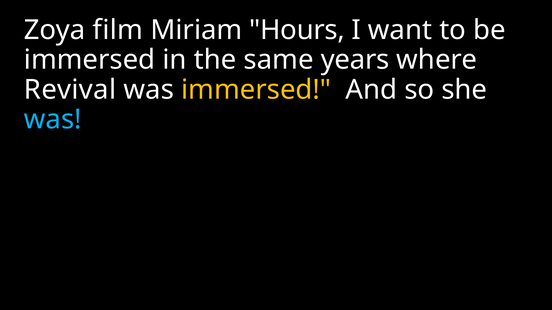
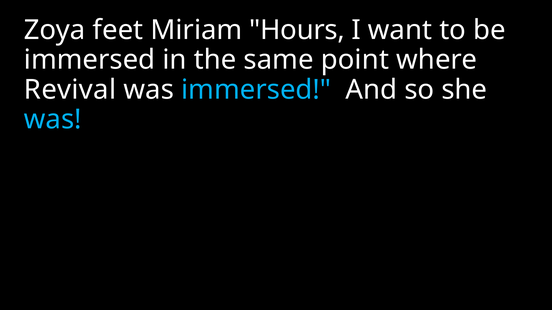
film: film -> feet
years: years -> point
immersed at (256, 90) colour: yellow -> light blue
